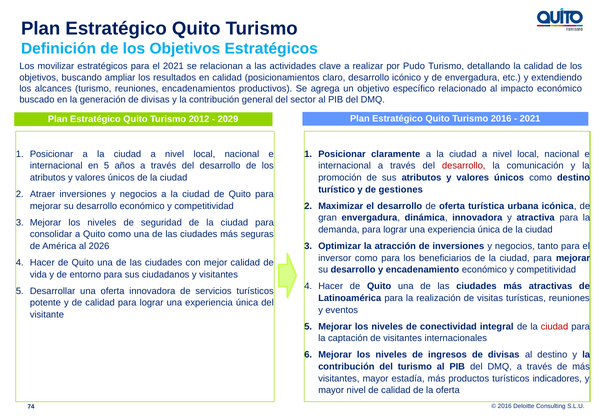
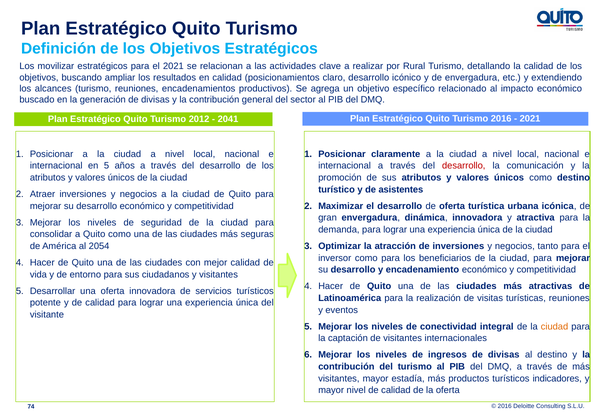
Pudo: Pudo -> Rural
2029: 2029 -> 2041
gestiones: gestiones -> asistentes
2026: 2026 -> 2054
ciudad at (554, 326) colour: red -> orange
